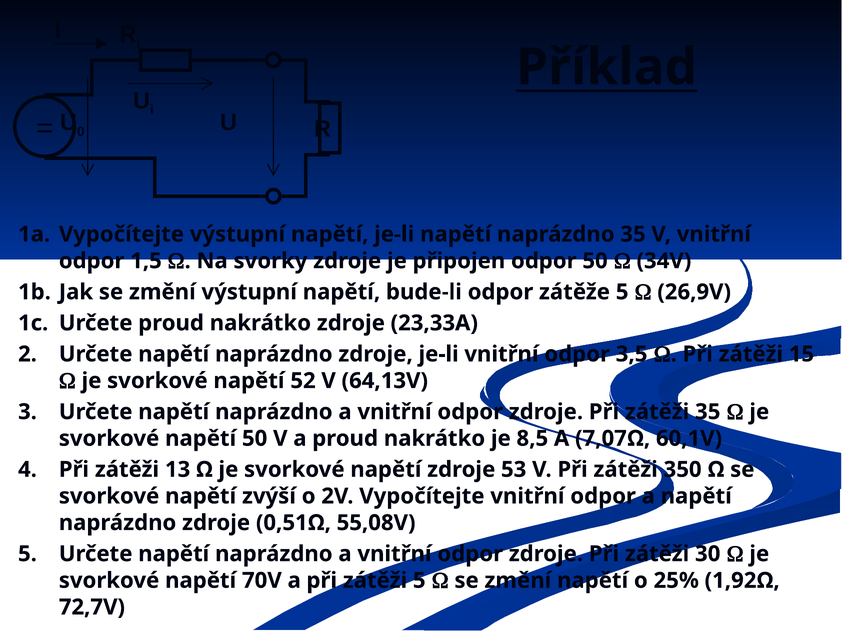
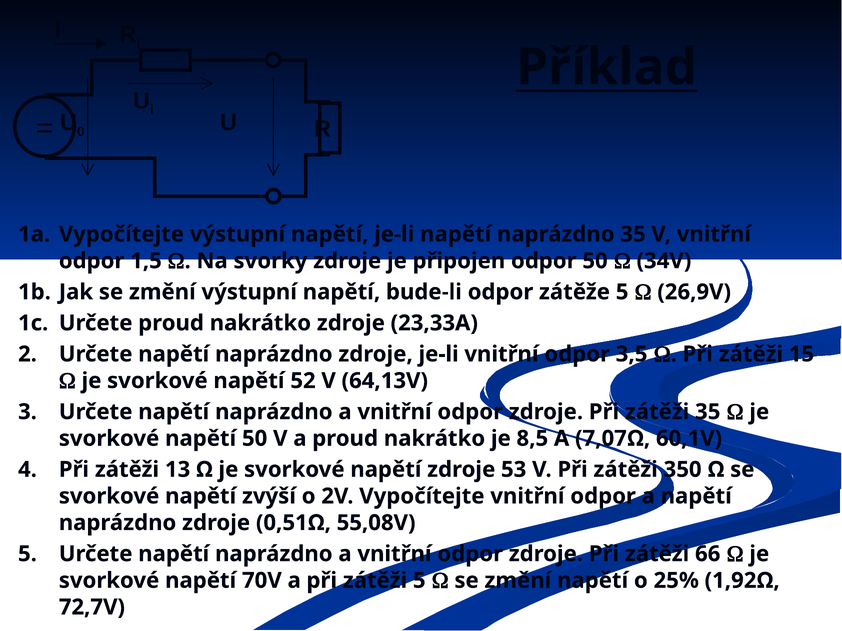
30: 30 -> 66
